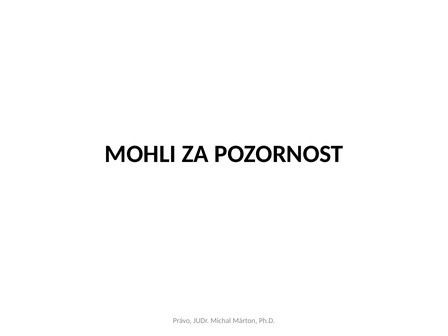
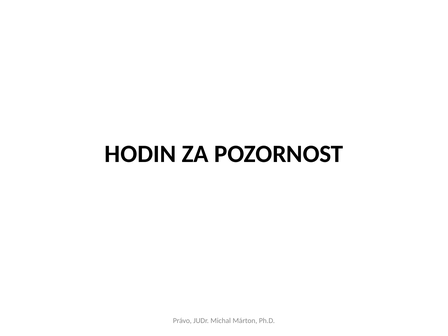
MOHLI: MOHLI -> HODIN
